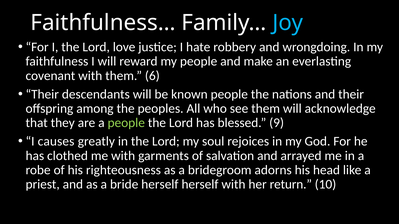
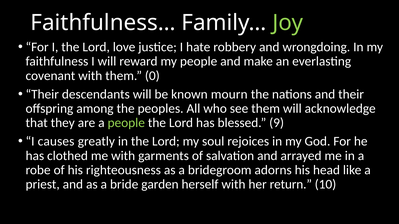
Joy colour: light blue -> light green
6: 6 -> 0
known people: people -> mourn
bride herself: herself -> garden
